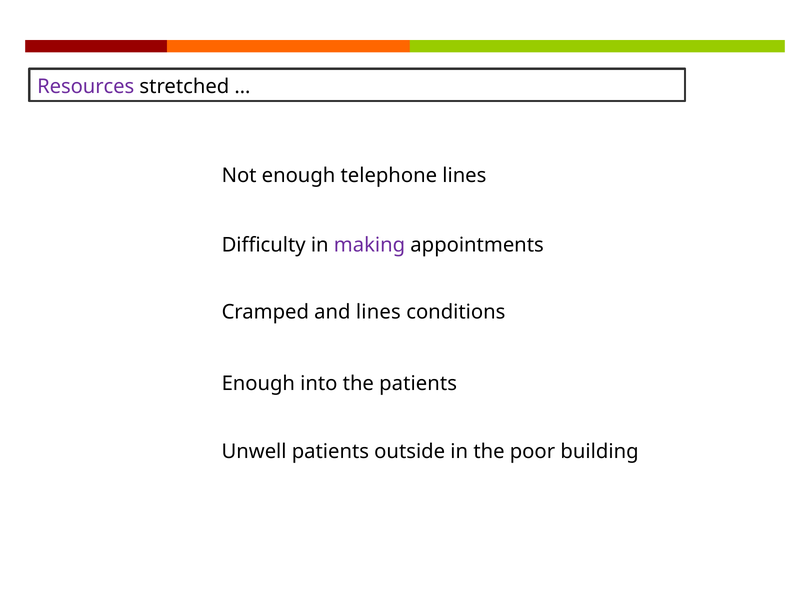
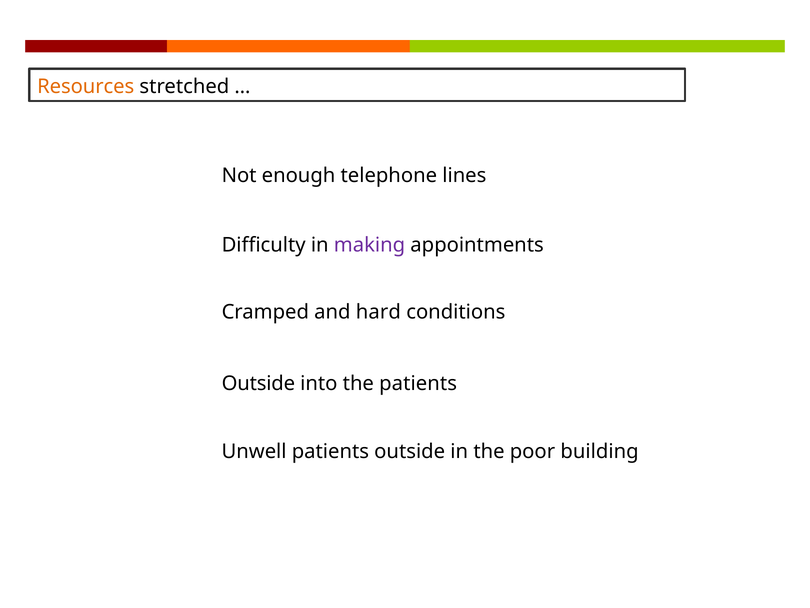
Resources colour: purple -> orange
and lines: lines -> hard
Enough at (258, 383): Enough -> Outside
